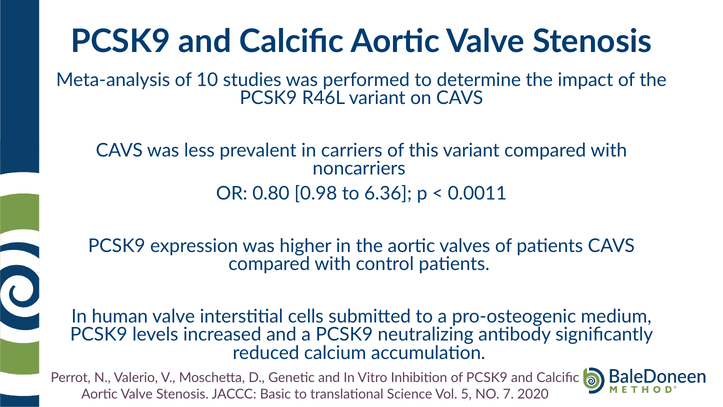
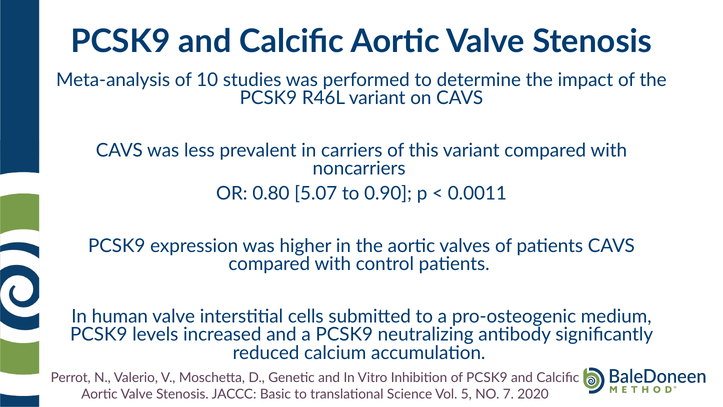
0.98: 0.98 -> 5.07
6.36: 6.36 -> 0.90
